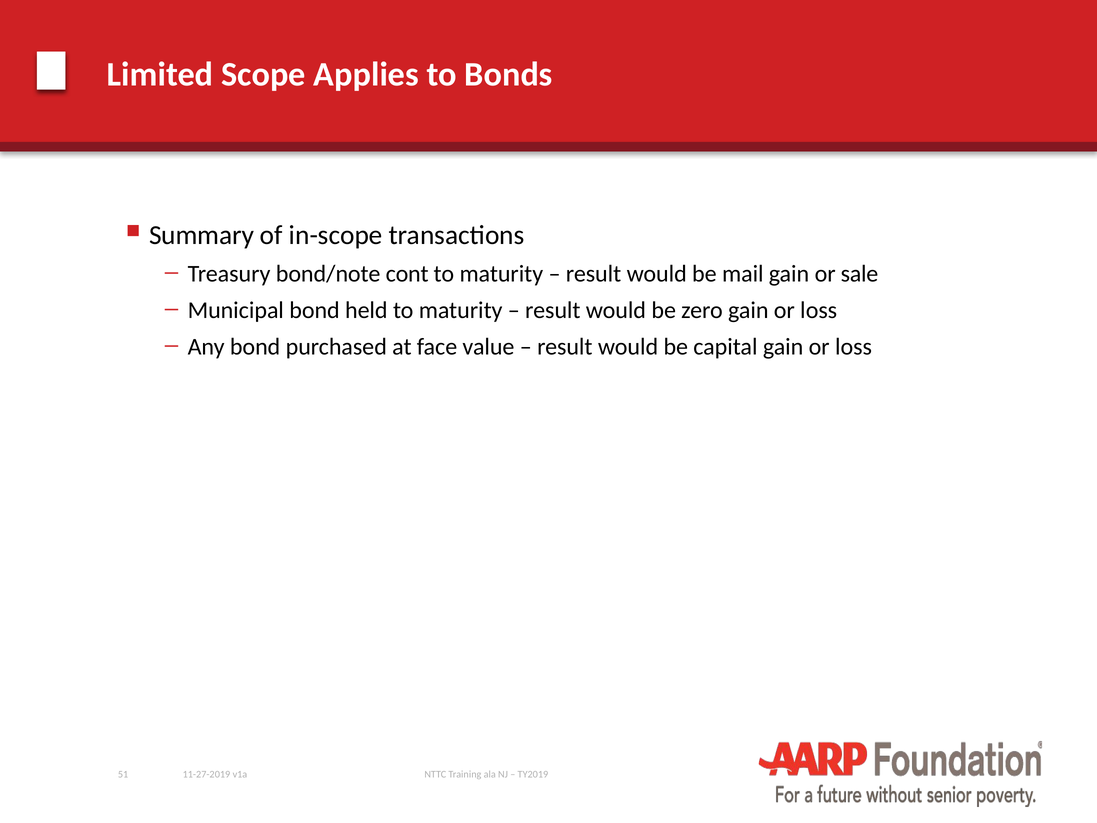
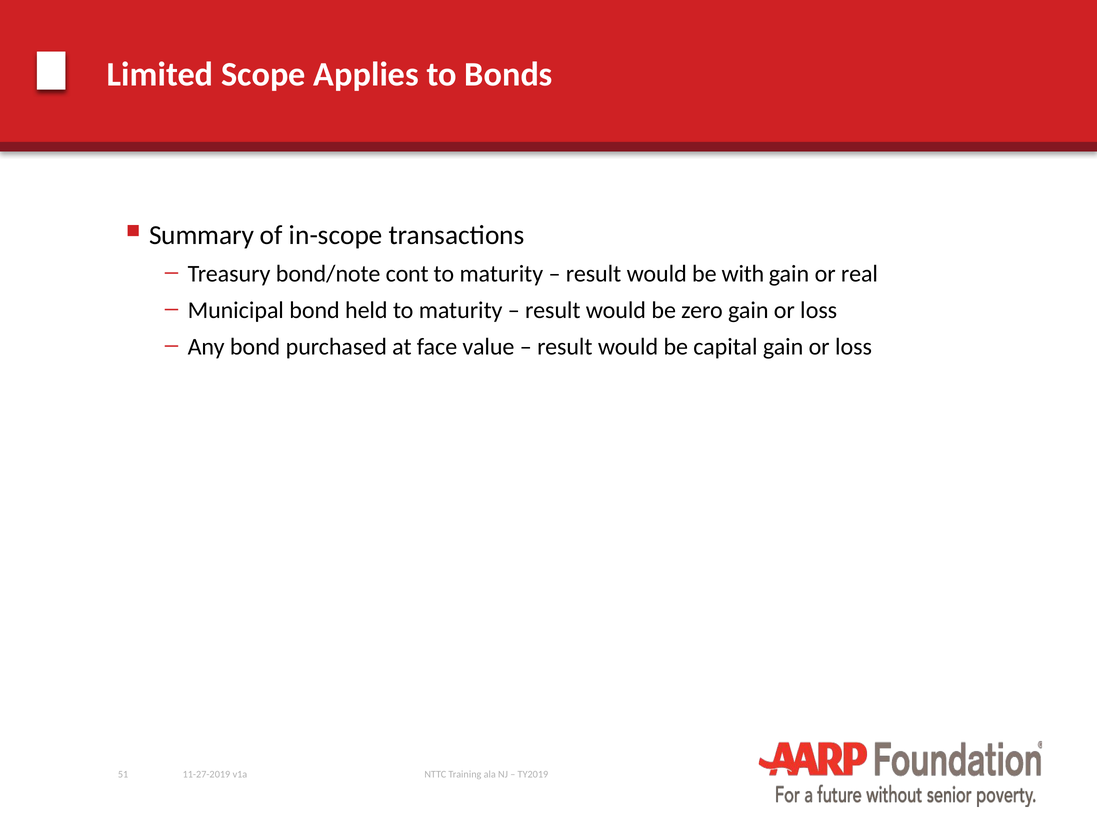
mail: mail -> with
sale: sale -> real
